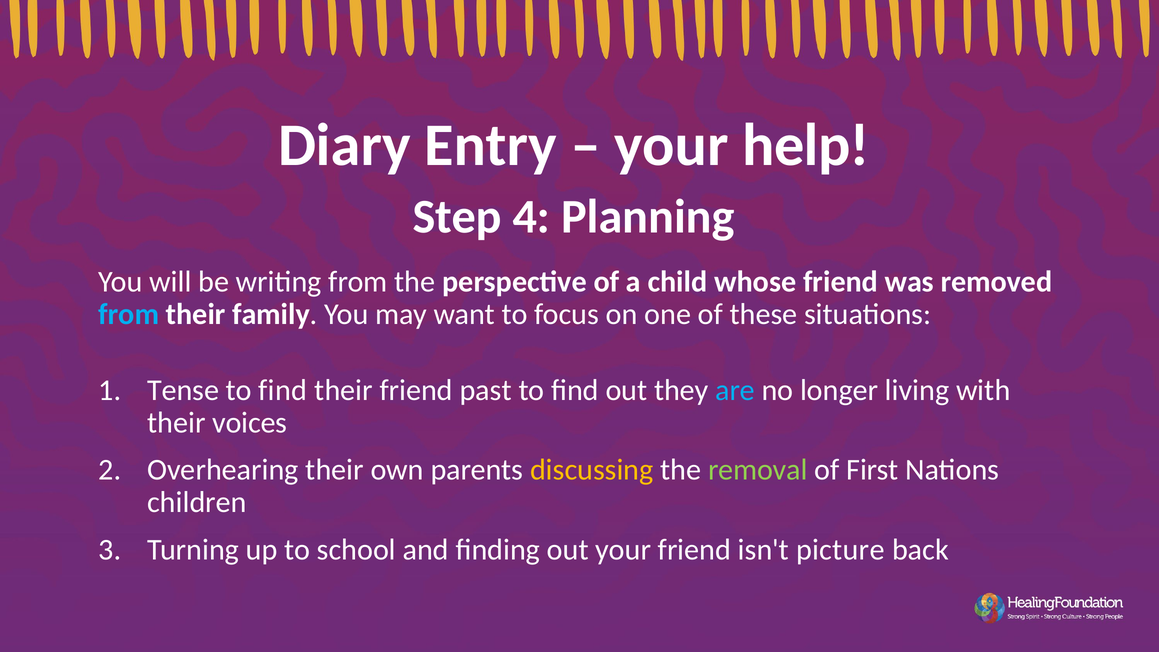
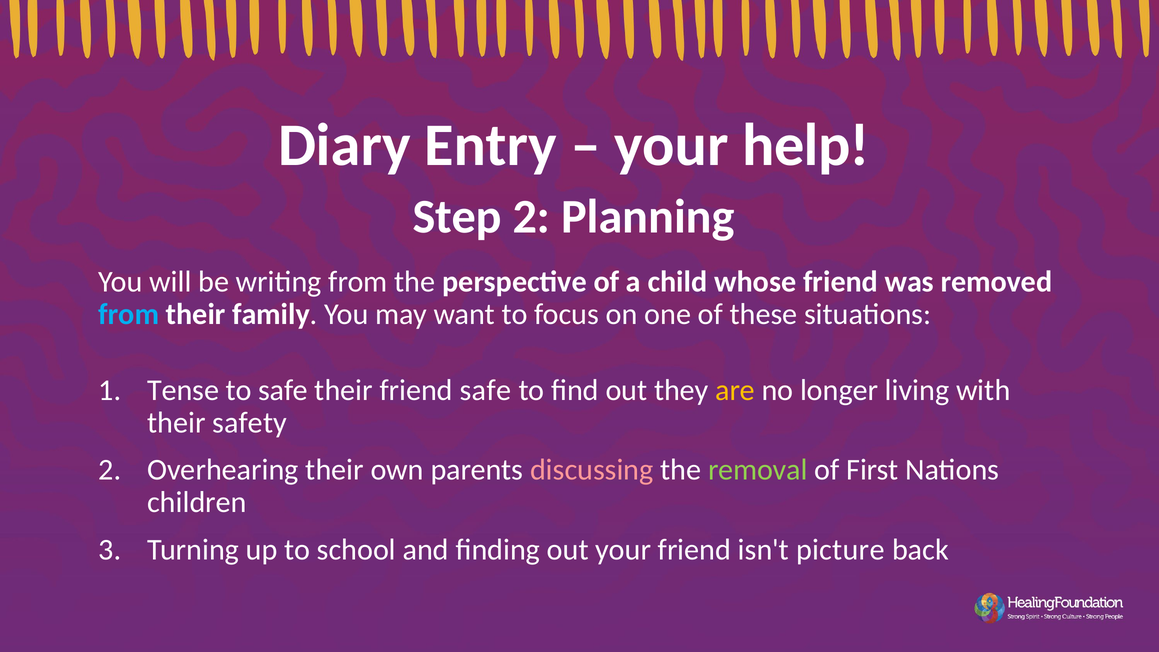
Step 4: 4 -> 2
find at (283, 390): find -> safe
friend past: past -> safe
are colour: light blue -> yellow
voices: voices -> safety
discussing colour: yellow -> pink
